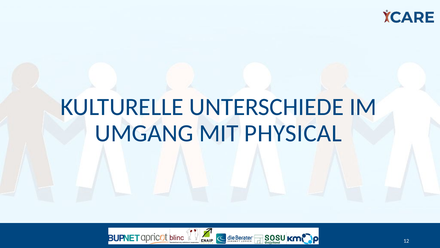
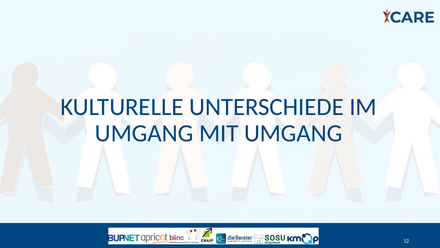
MIT PHYSICAL: PHYSICAL -> UMGANG
